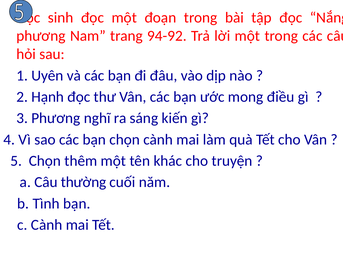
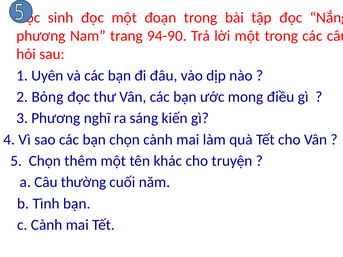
94-92: 94-92 -> 94-90
Hạnh: Hạnh -> Bỏng
